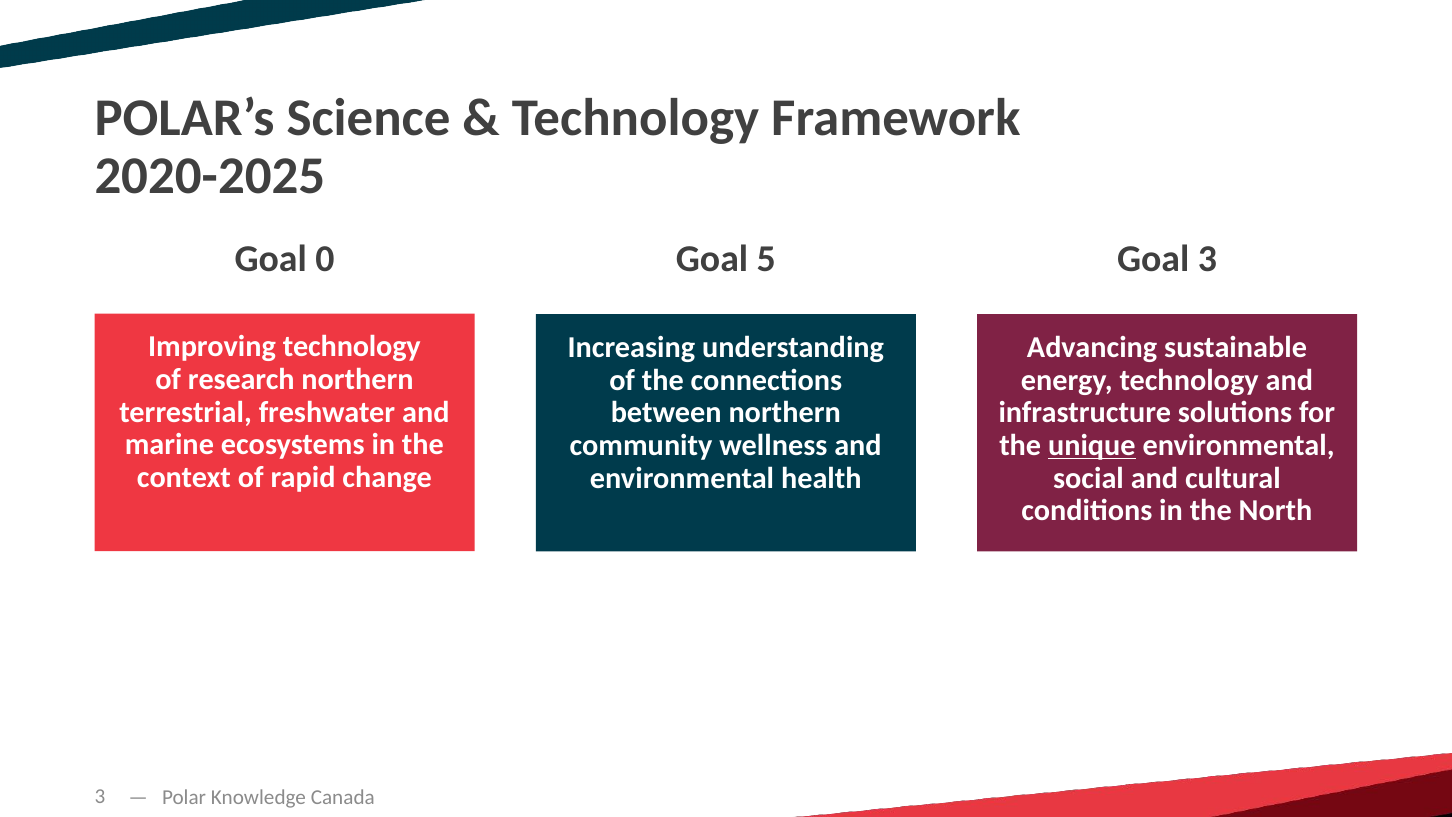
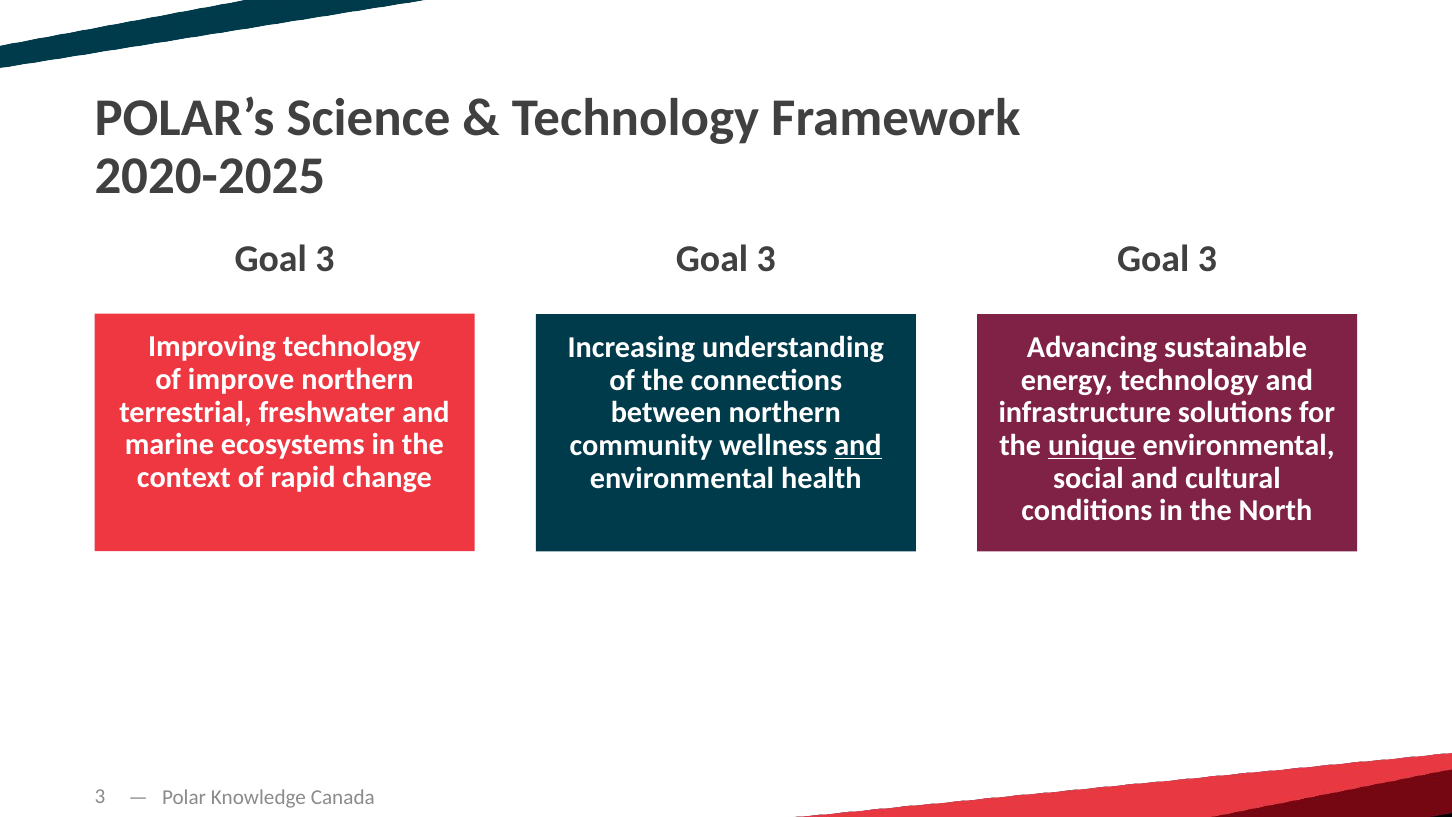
0 at (325, 259): 0 -> 3
5 at (766, 259): 5 -> 3
research: research -> improve
and at (858, 445) underline: none -> present
